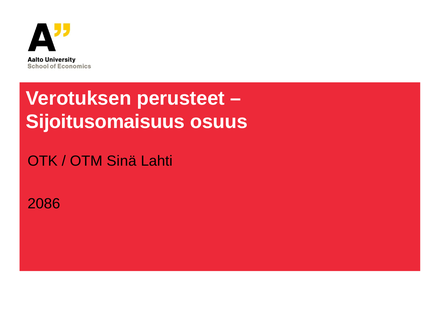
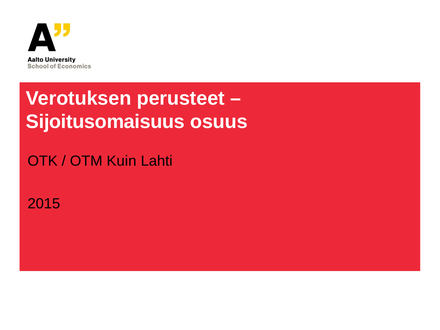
Sinä: Sinä -> Kuin
2086: 2086 -> 2015
